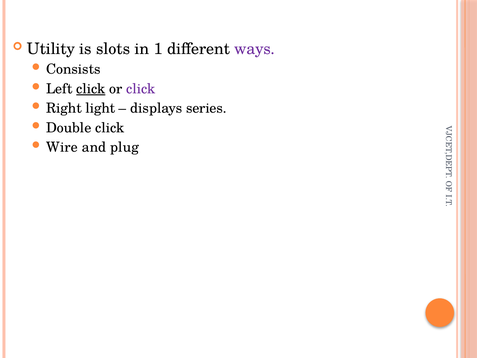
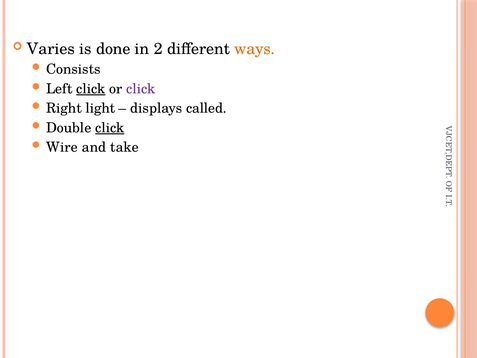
Utility: Utility -> Varies
slots: slots -> done
1: 1 -> 2
ways colour: purple -> orange
series: series -> called
click at (110, 128) underline: none -> present
plug: plug -> take
